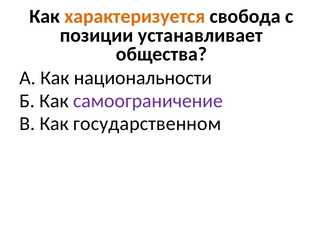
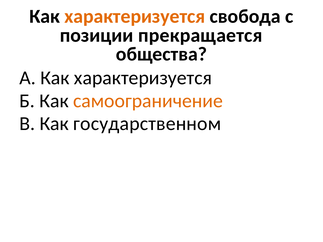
устанавливает: устанавливает -> прекращается
А Как национальности: национальности -> характеризуется
самоограничение colour: purple -> orange
